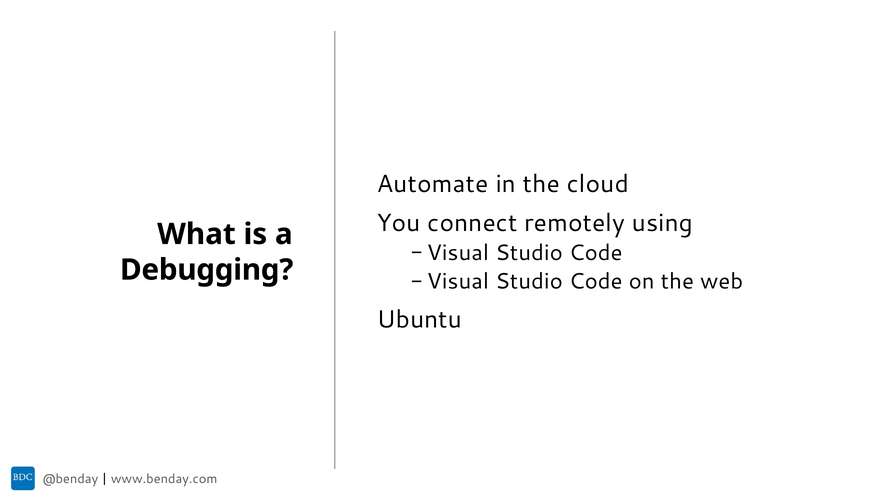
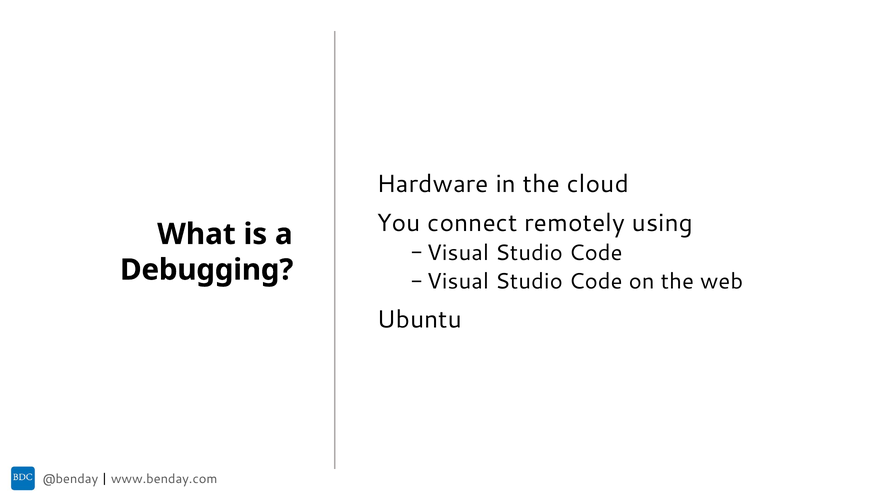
Automate: Automate -> Hardware
